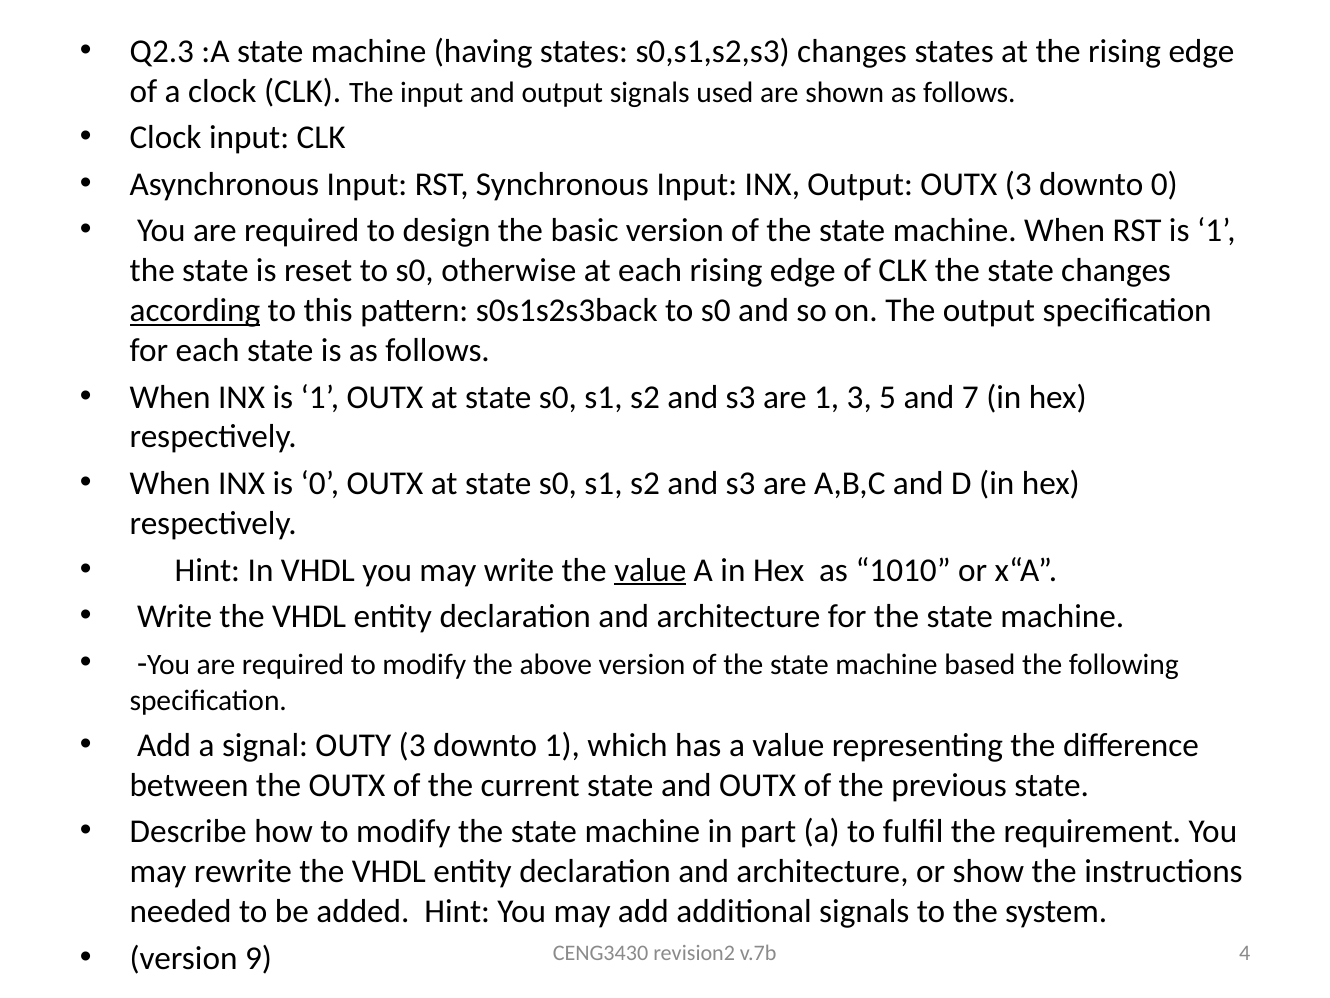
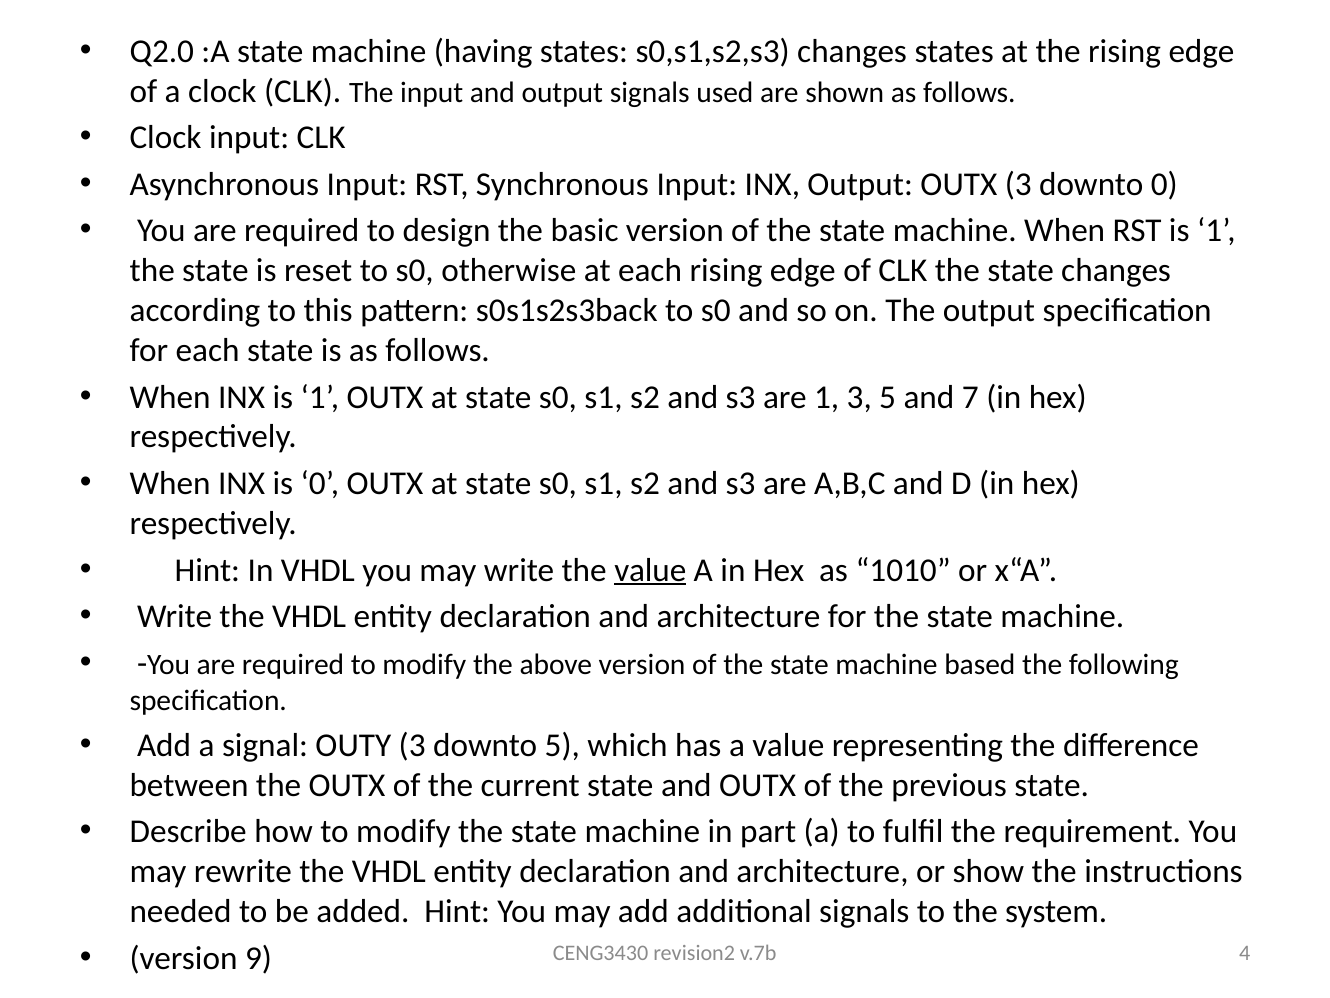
Q2.3: Q2.3 -> Q2.0
according underline: present -> none
downto 1: 1 -> 5
